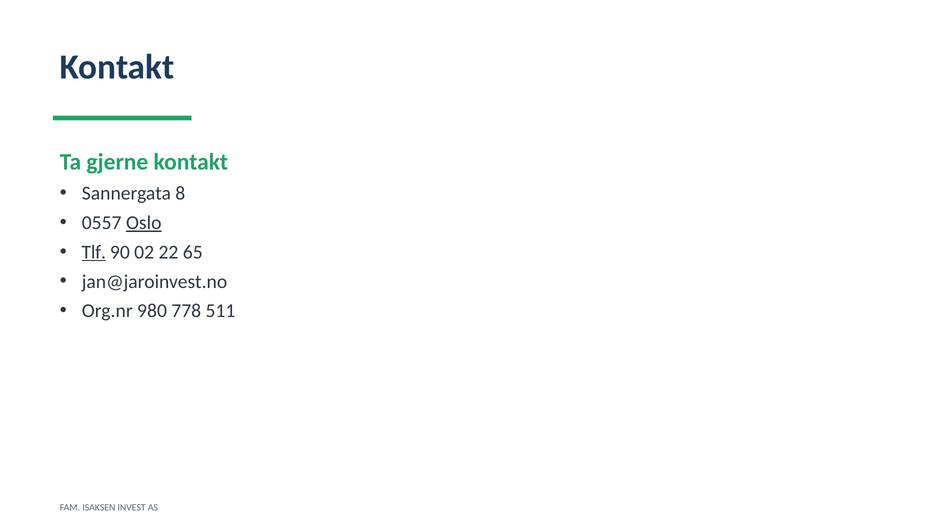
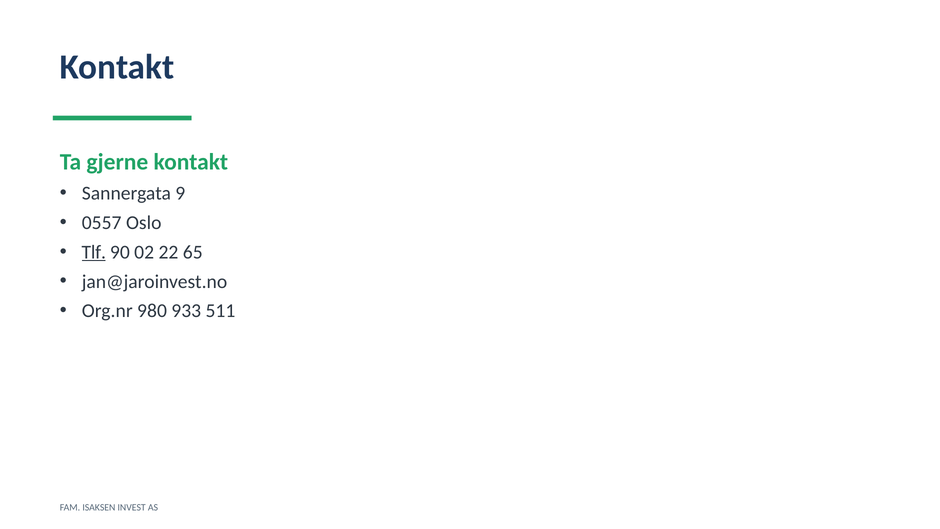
8: 8 -> 9
Oslo underline: present -> none
778: 778 -> 933
